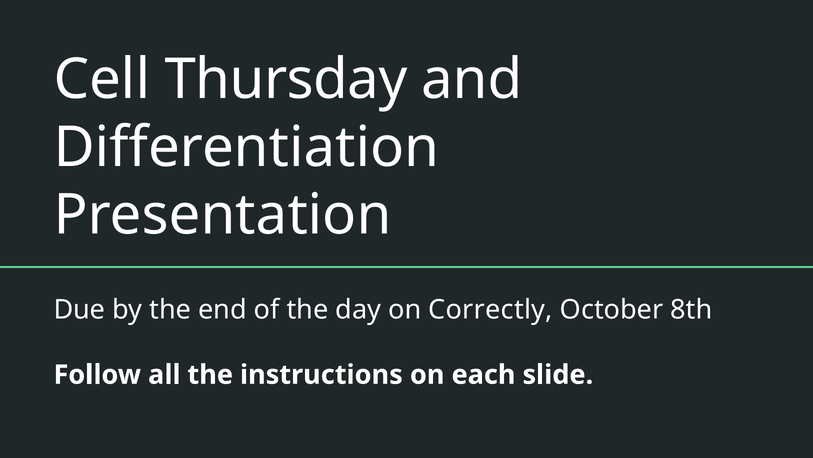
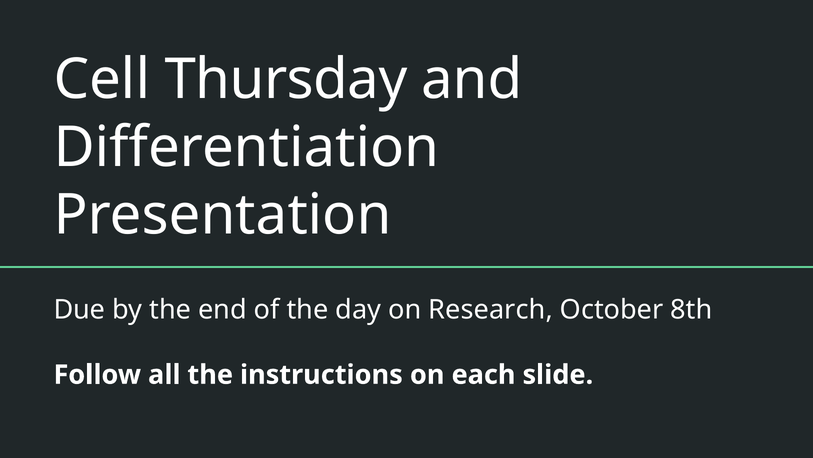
Correctly: Correctly -> Research
